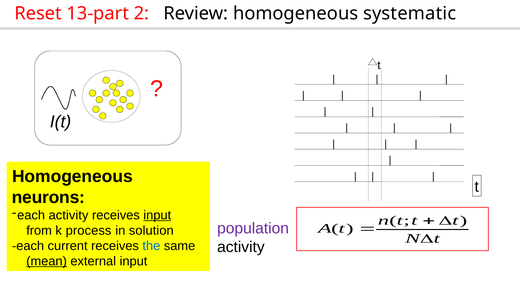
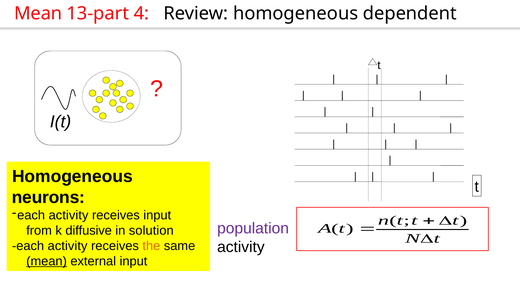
Reset at (38, 13): Reset -> Mean
2: 2 -> 4
systematic: systematic -> dependent
input at (157, 215) underline: present -> none
process: process -> diffusive
current at (68, 246): current -> activity
the colour: blue -> orange
